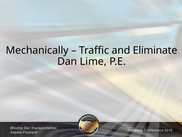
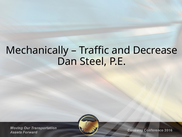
Eliminate: Eliminate -> Decrease
Lime: Lime -> Steel
